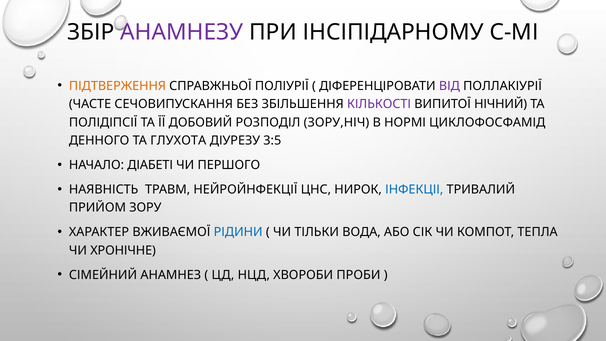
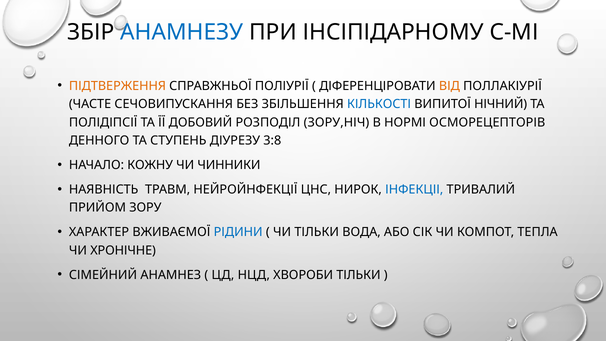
АНАМНЕЗУ colour: purple -> blue
ВІД colour: purple -> orange
КІЛЬКОСТІ colour: purple -> blue
ЦИКЛОФОСФАМІД: ЦИКЛОФОСФАМІД -> ОСМОРЕЦЕПТОРІВ
ГЛУХОТА: ГЛУХОТА -> СТУПЕНЬ
3:5: 3:5 -> 3:8
ДІАБЕТІ: ДІАБЕТІ -> КОЖНУ
ПЕРШОГО: ПЕРШОГО -> ЧИННИКИ
ХВОРОБИ ПРОБИ: ПРОБИ -> ТІЛЬКИ
